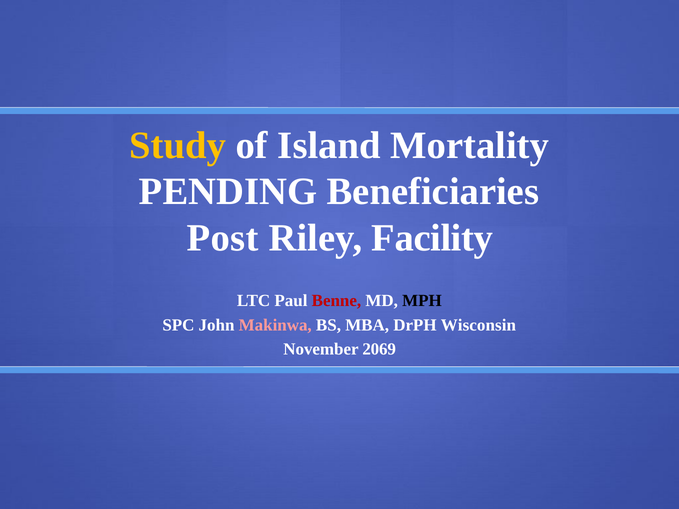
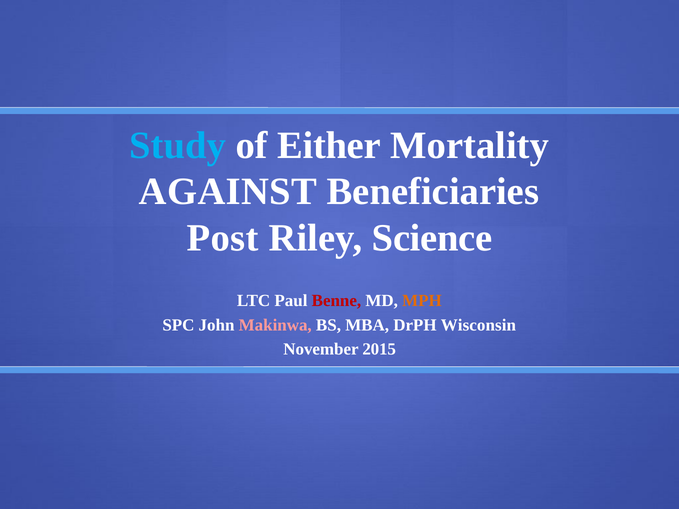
Study colour: yellow -> light blue
Island: Island -> Either
PENDING: PENDING -> AGAINST
Facility: Facility -> Science
MPH colour: black -> orange
2069: 2069 -> 2015
